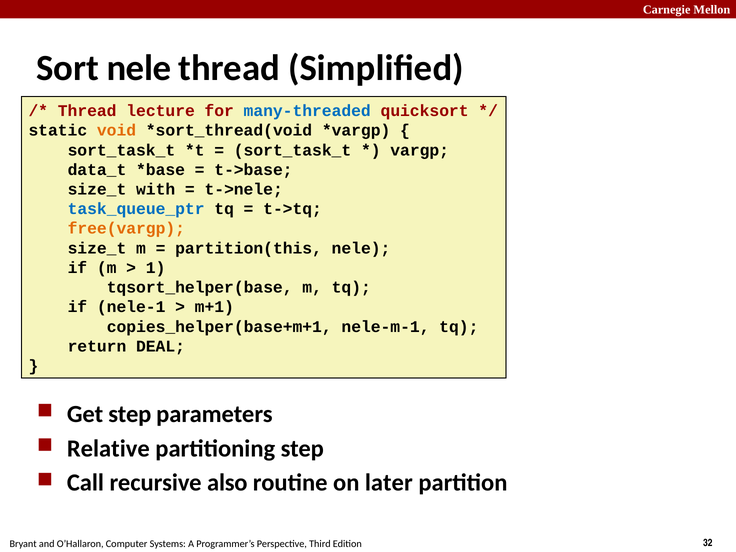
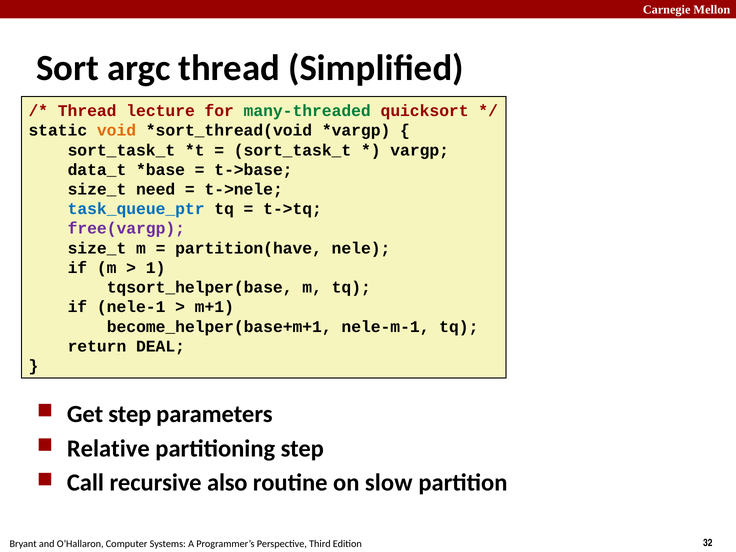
Sort nele: nele -> argc
many-threaded colour: blue -> green
with: with -> need
free(vargp colour: orange -> purple
partition(this: partition(this -> partition(have
copies_helper(base+m+1: copies_helper(base+m+1 -> become_helper(base+m+1
later: later -> slow
